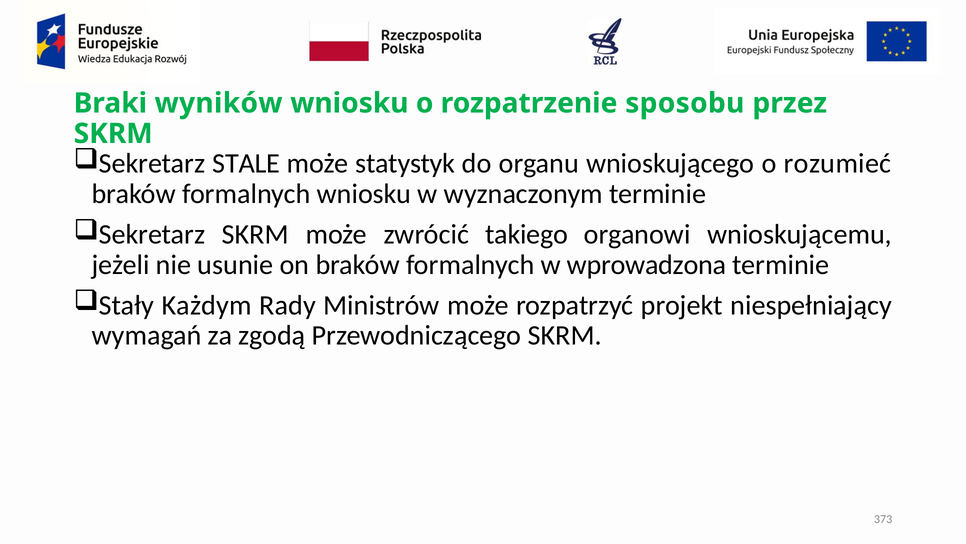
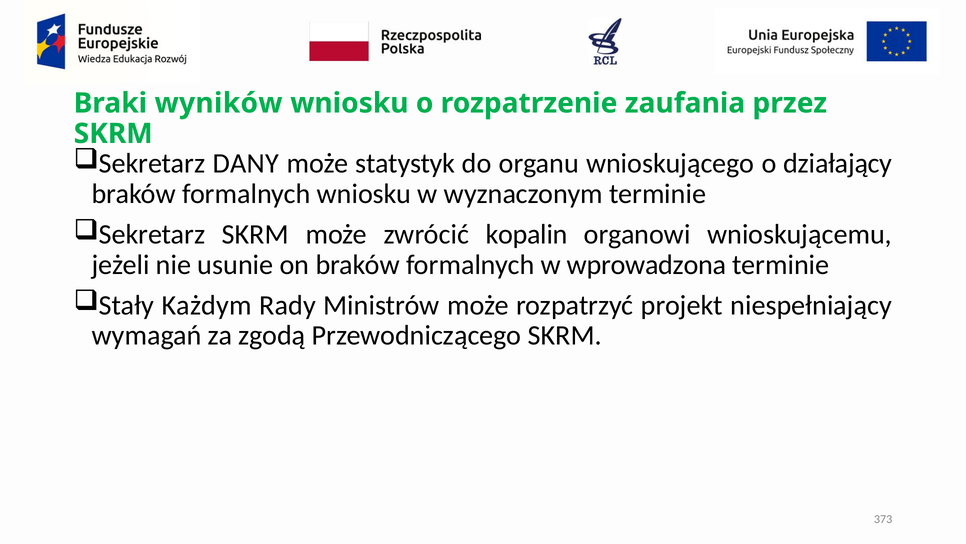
sposobu: sposobu -> zaufania
STALE: STALE -> DANY
rozumieć: rozumieć -> działający
takiego: takiego -> kopalin
